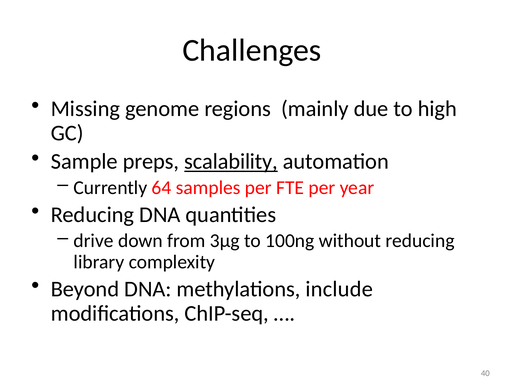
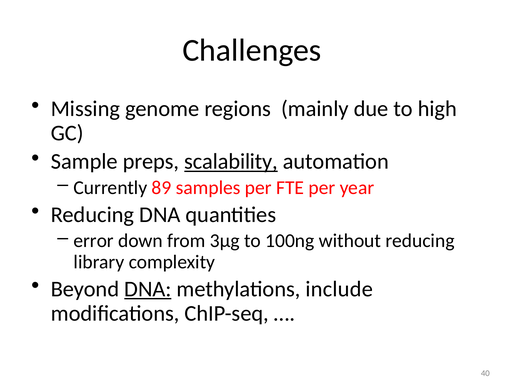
64: 64 -> 89
drive: drive -> error
DNA at (148, 289) underline: none -> present
